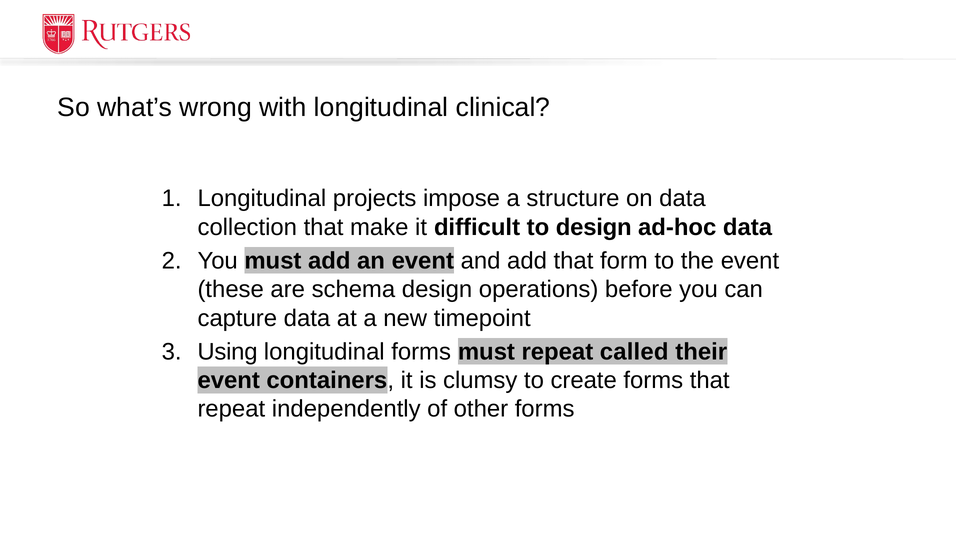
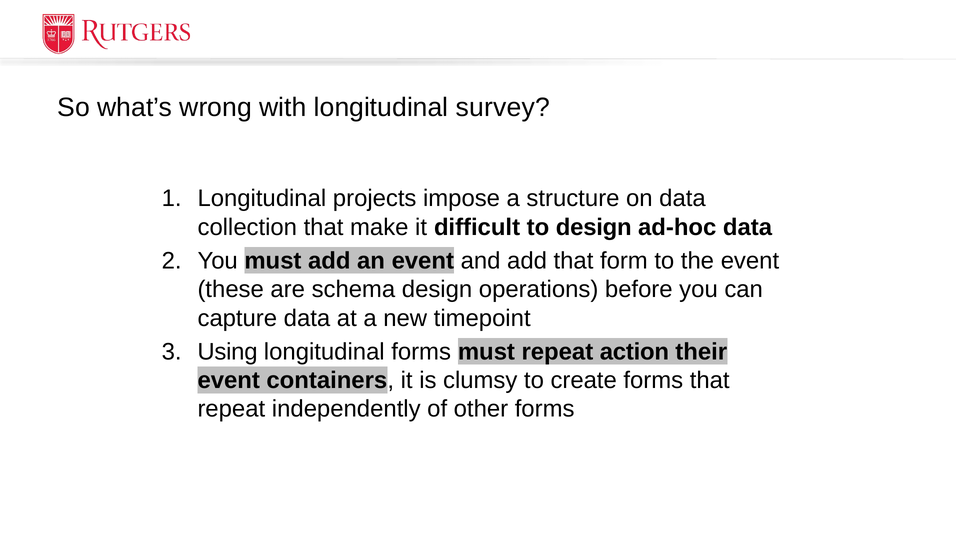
clinical: clinical -> survey
called: called -> action
